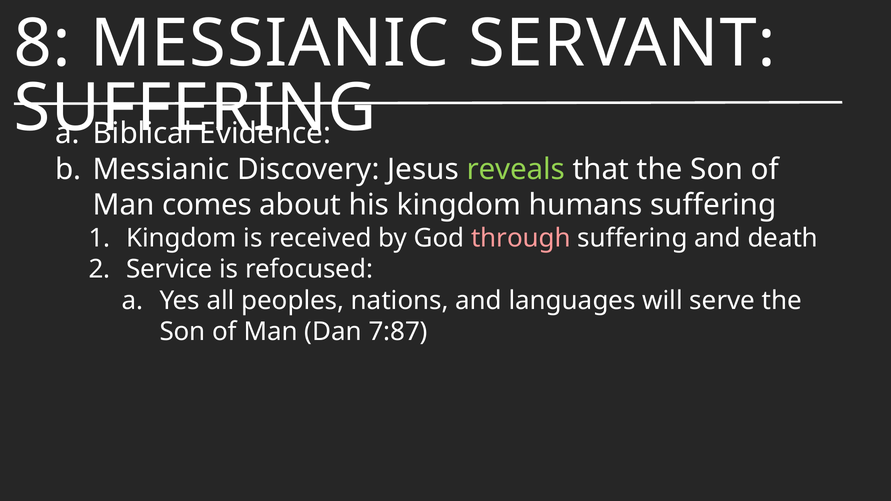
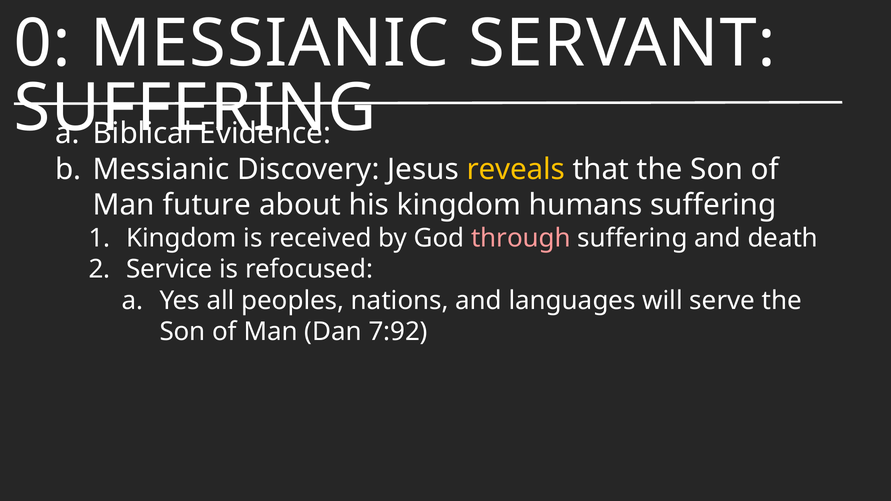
8: 8 -> 0
reveals colour: light green -> yellow
comes: comes -> future
7:87: 7:87 -> 7:92
